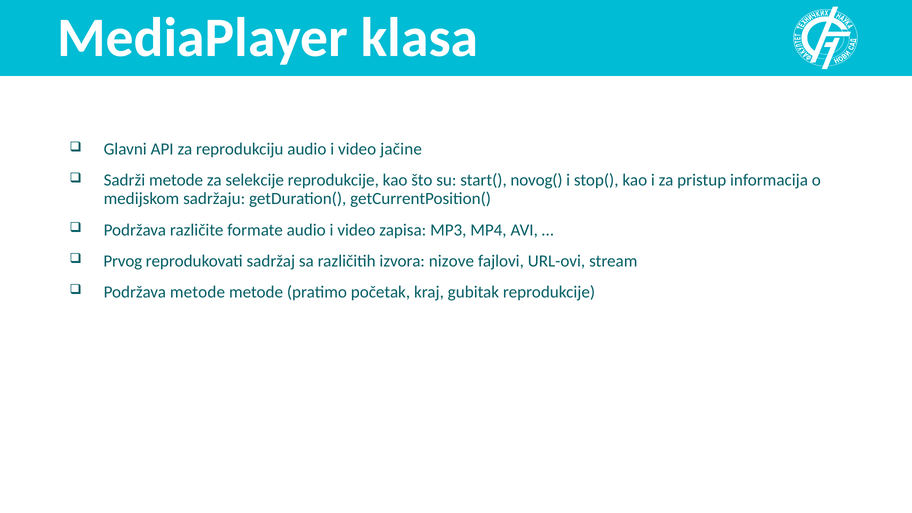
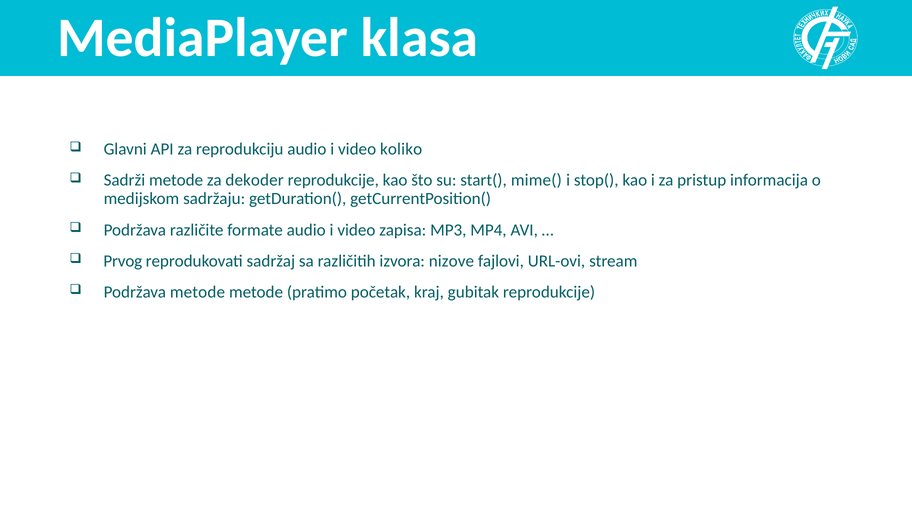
jačine: jačine -> koliko
selekcije: selekcije -> dekoder
novog(: novog( -> mime(
